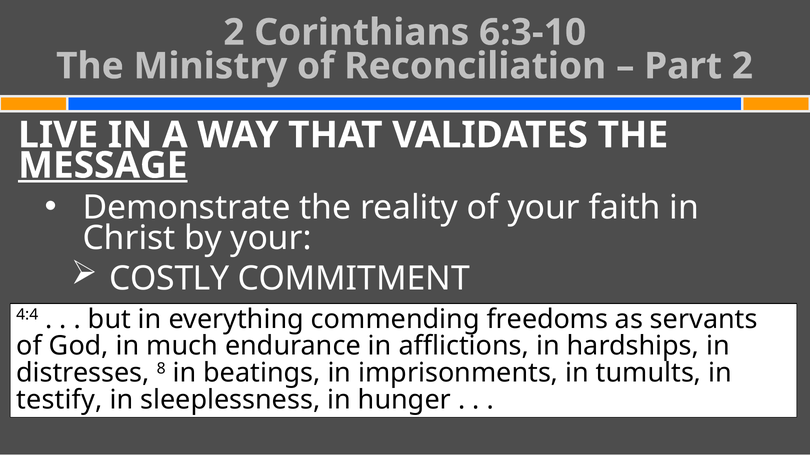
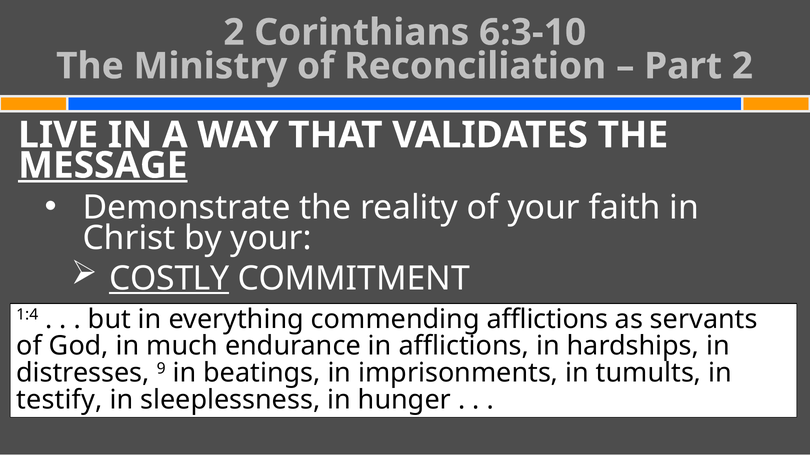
COSTLY underline: none -> present
4:4: 4:4 -> 1:4
commending freedoms: freedoms -> afflictions
8: 8 -> 9
